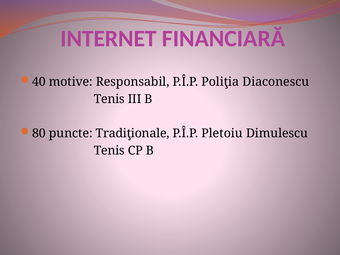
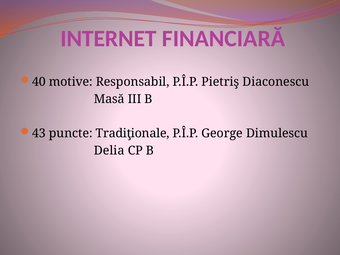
Poliţia: Poliţia -> Pietriş
Tenis at (109, 99): Tenis -> Masă
80: 80 -> 43
Pletoiu: Pletoiu -> George
Tenis at (109, 151): Tenis -> Delia
